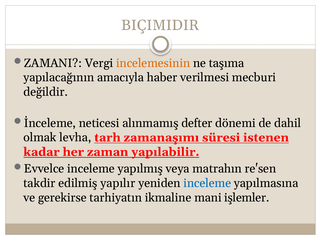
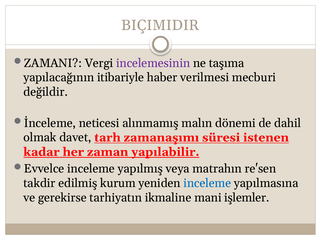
incelemesinin colour: orange -> purple
amacıyla: amacıyla -> itibariyle
defter: defter -> malın
levha: levha -> davet
yapılır: yapılır -> kurum
